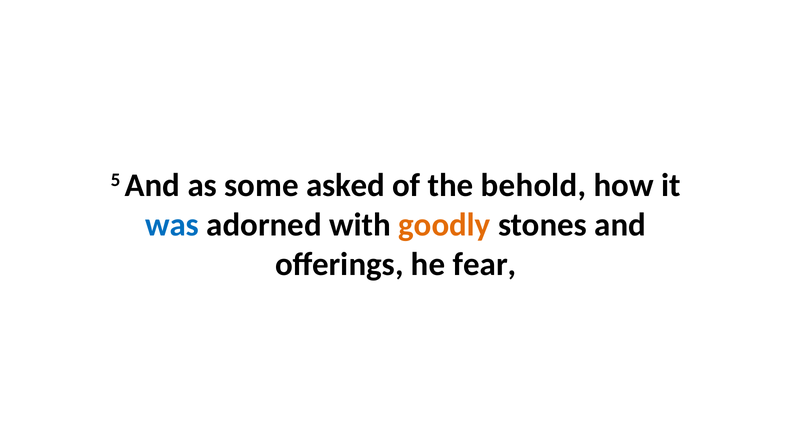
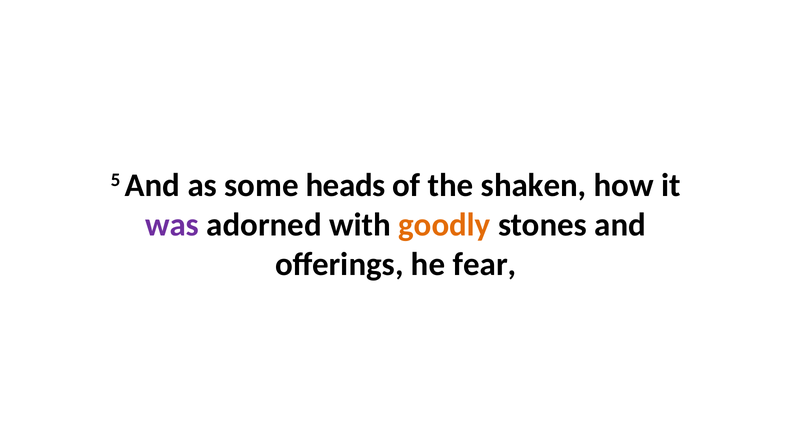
asked: asked -> heads
behold: behold -> shaken
was colour: blue -> purple
